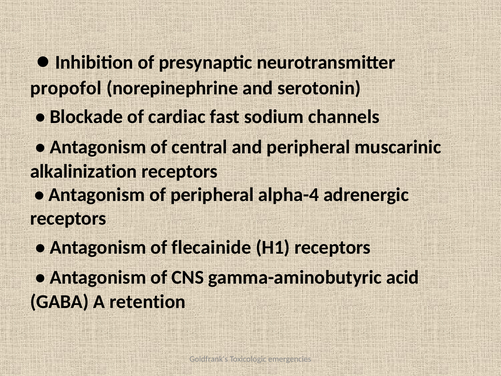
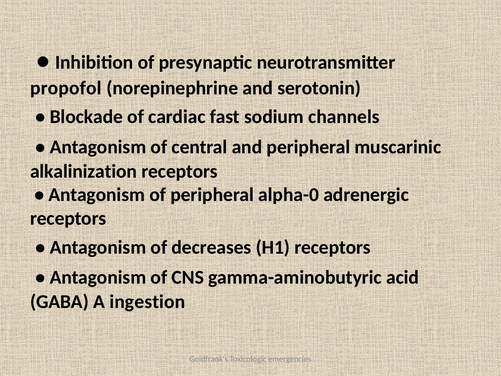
alpha-4: alpha-4 -> alpha-0
flecainide: flecainide -> decreases
retention: retention -> ingestion
